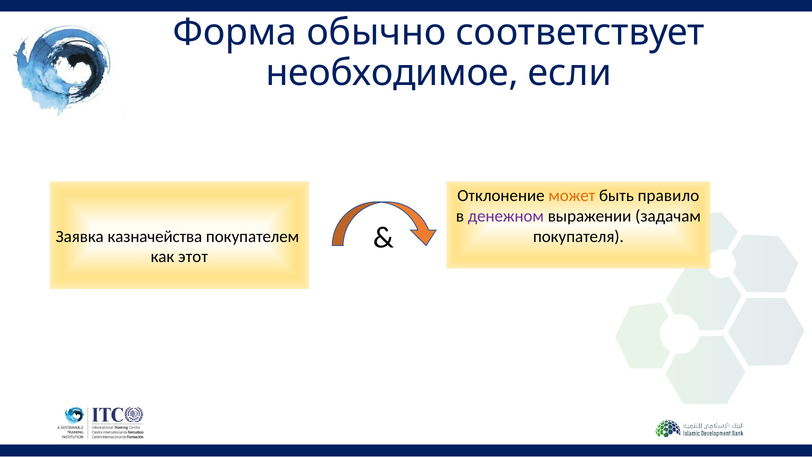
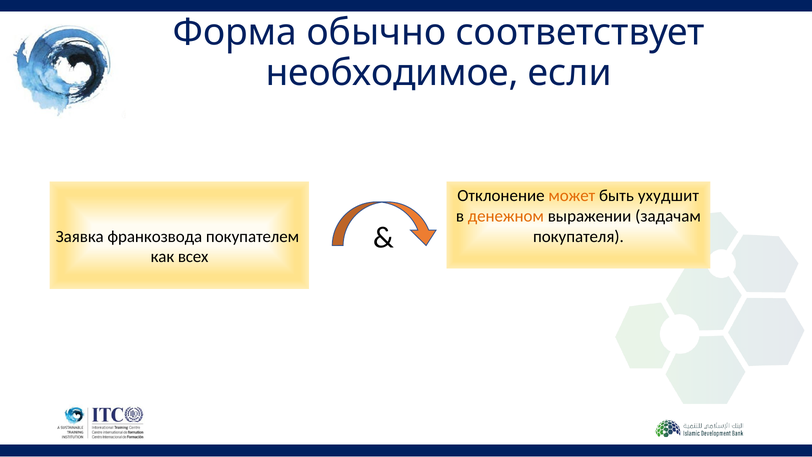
правило: правило -> ухудшит
денежном colour: purple -> orange
казначейства: казначейства -> франкозвода
этот: этот -> всех
